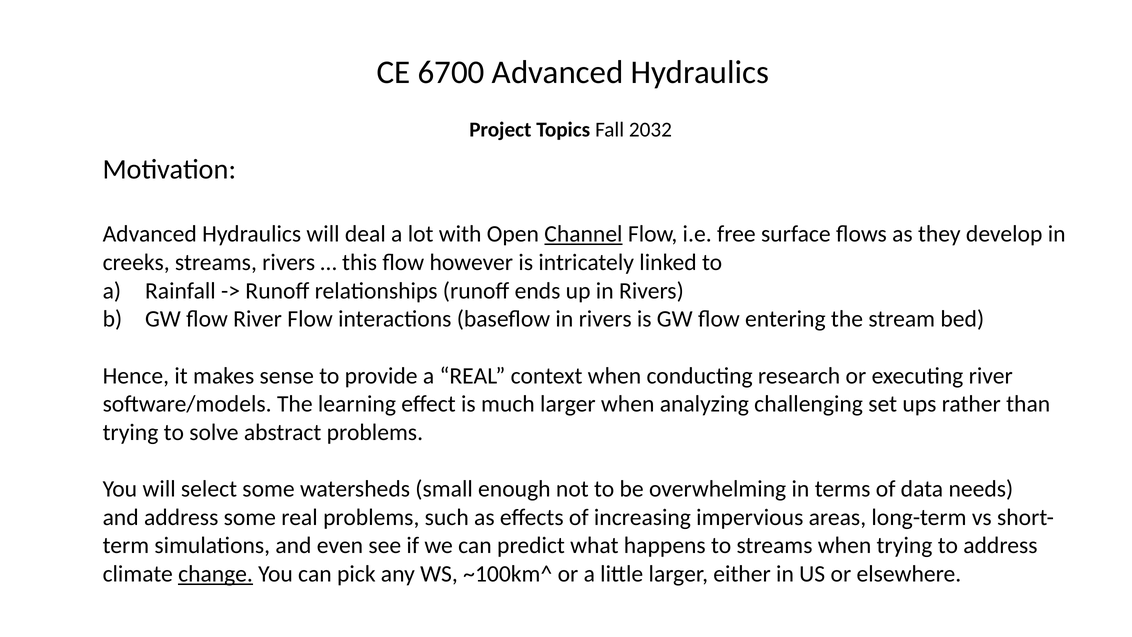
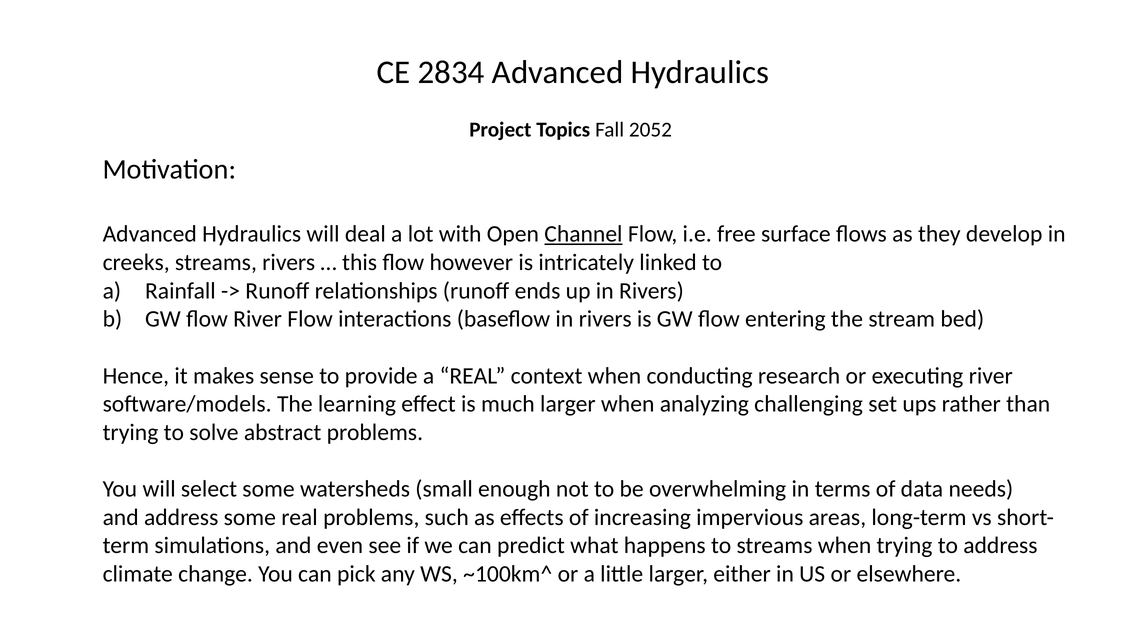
6700: 6700 -> 2834
2032: 2032 -> 2052
change underline: present -> none
